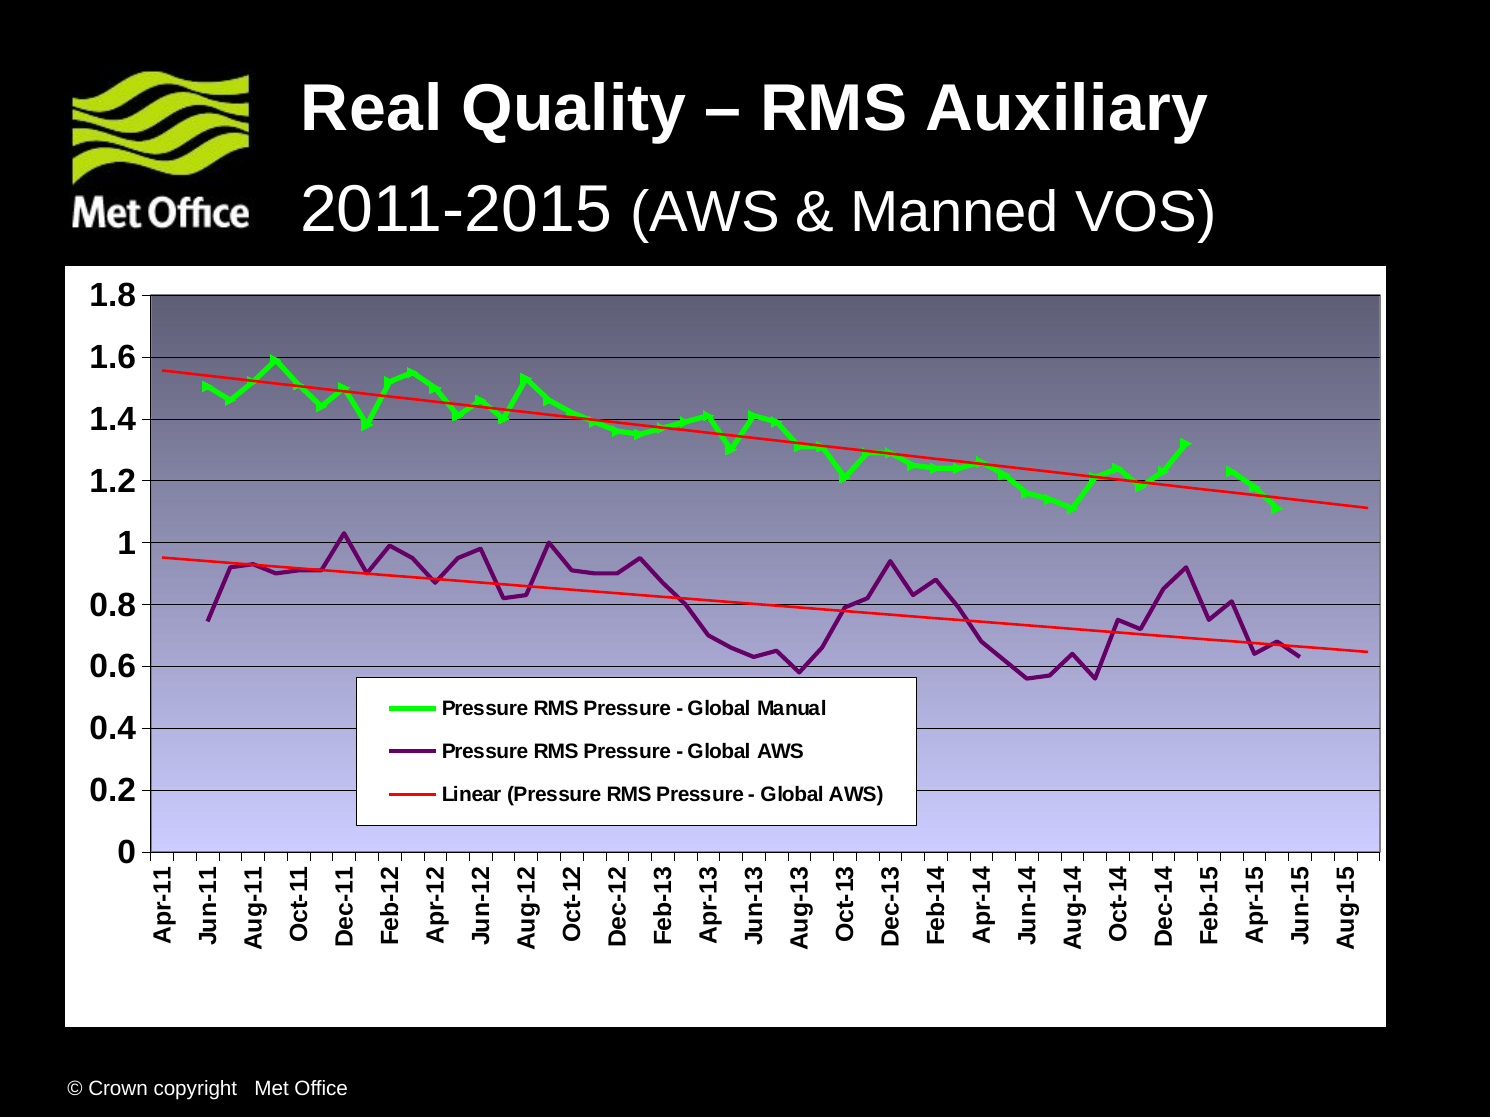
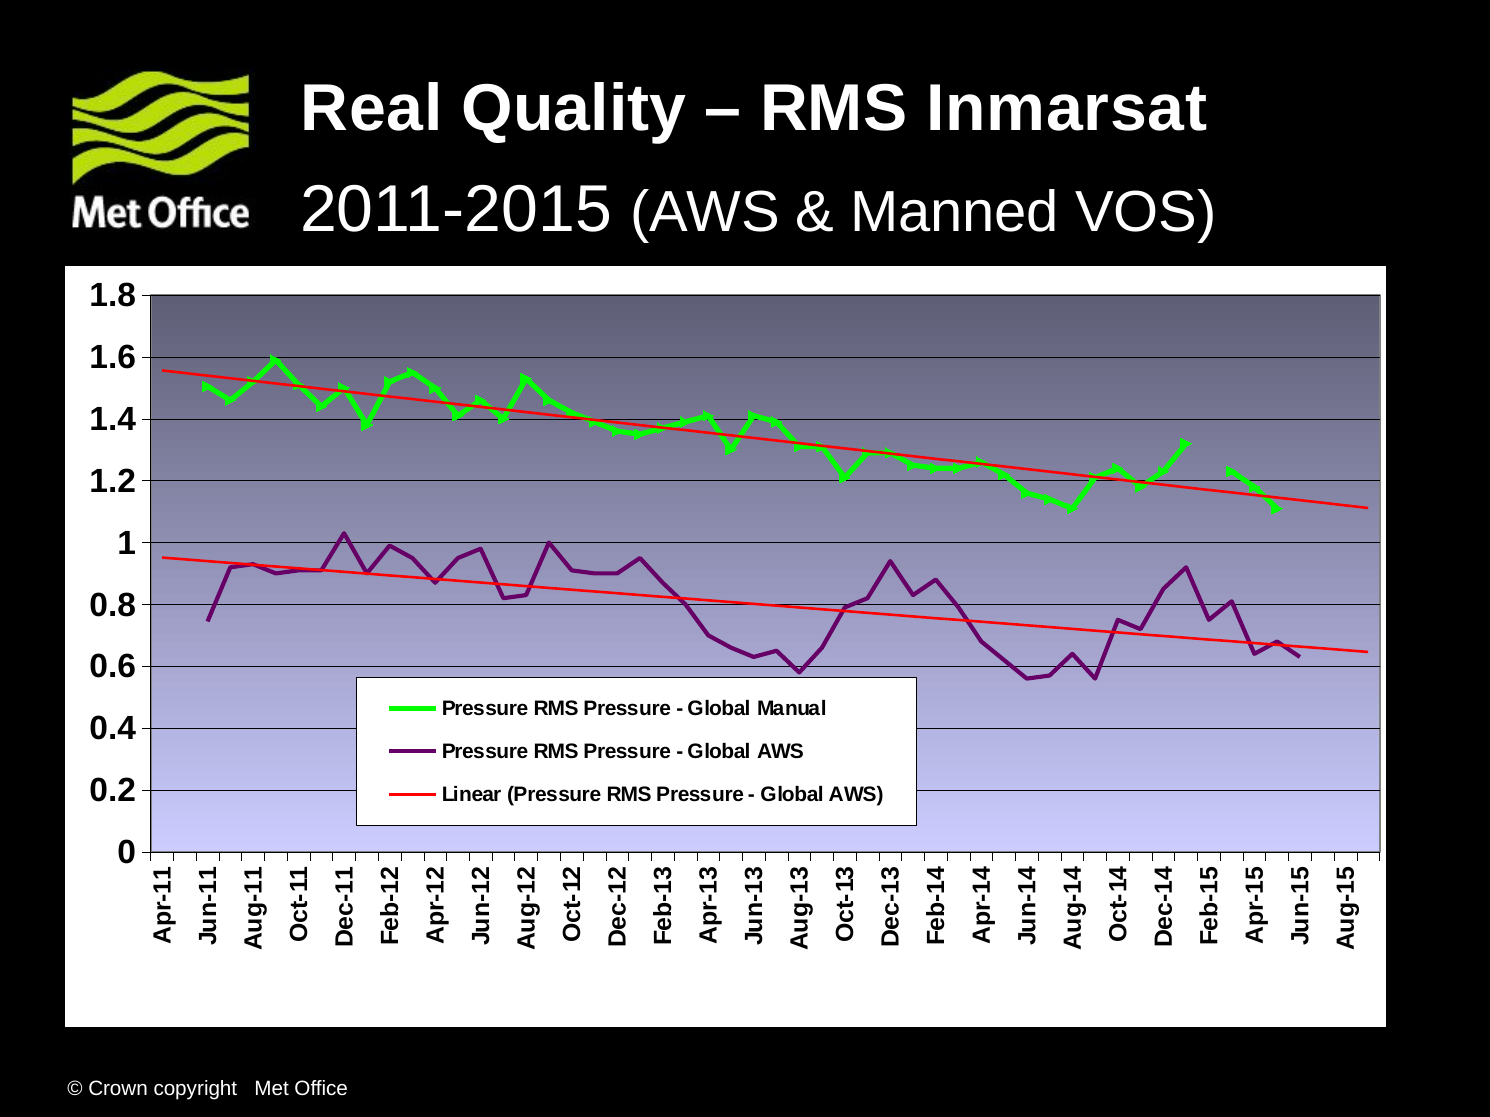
Auxiliary: Auxiliary -> Inmarsat
